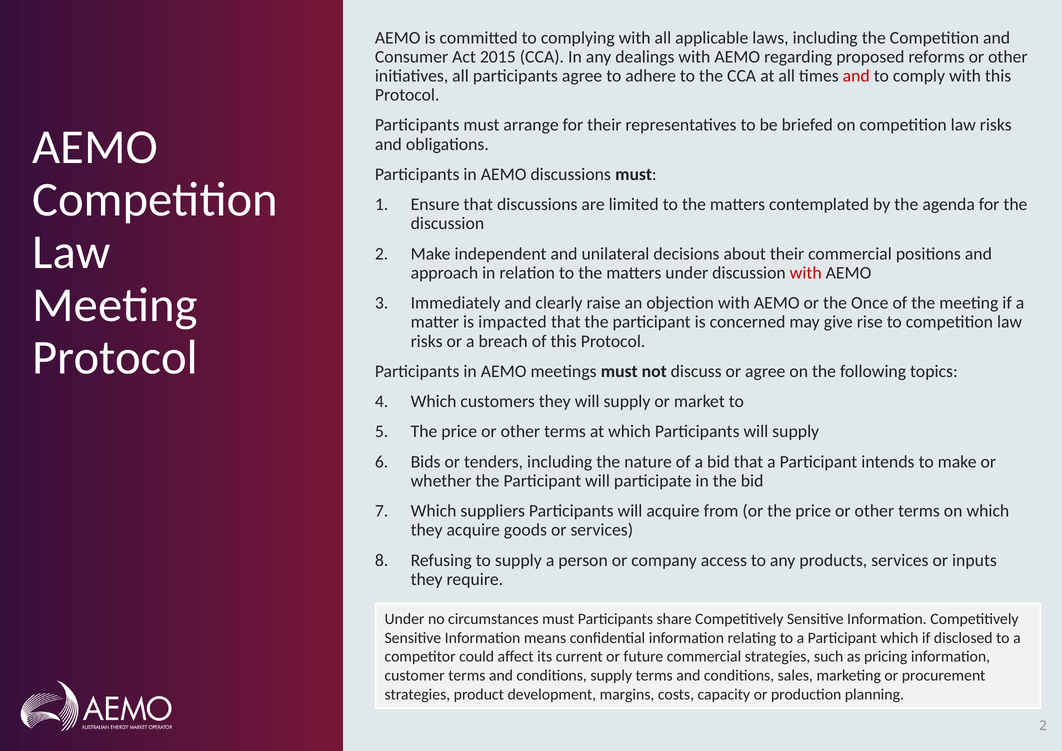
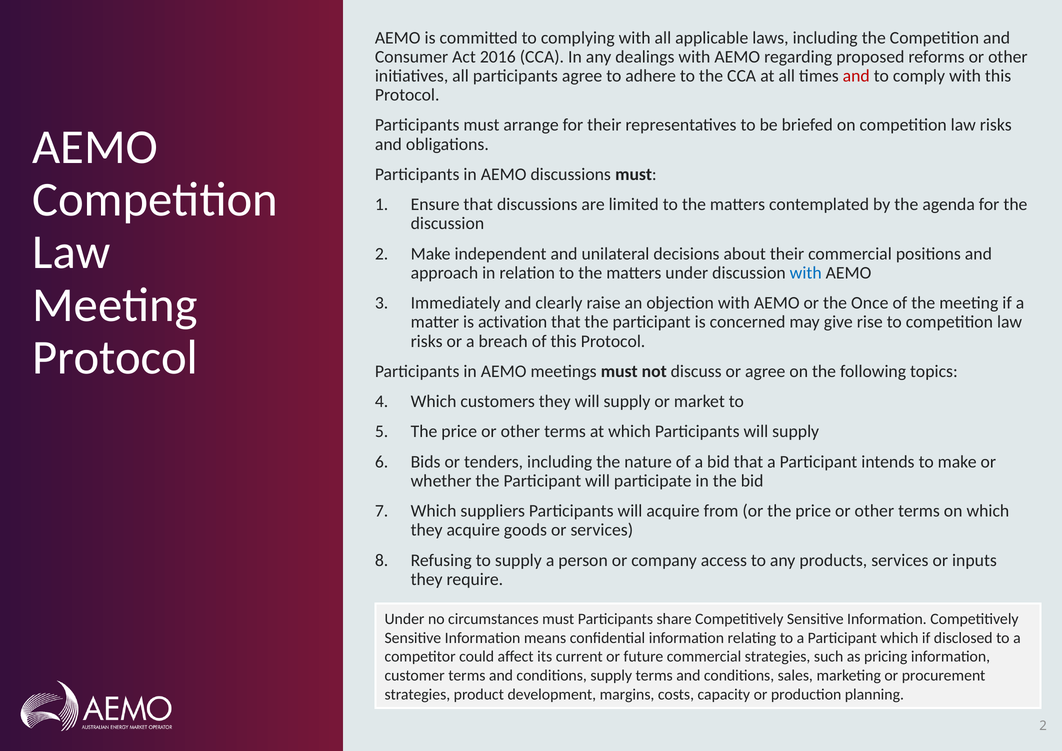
2015: 2015 -> 2016
with at (806, 273) colour: red -> blue
impacted: impacted -> activation
